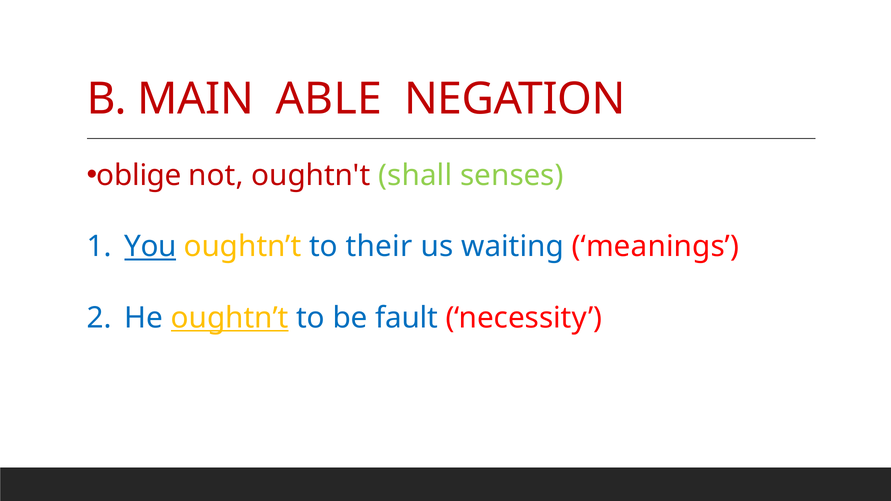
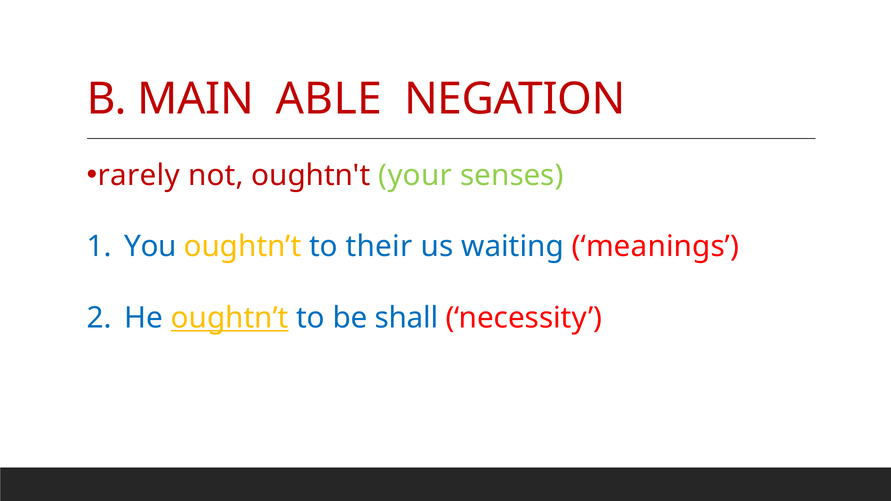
oblige: oblige -> rarely
shall: shall -> your
You underline: present -> none
fault: fault -> shall
